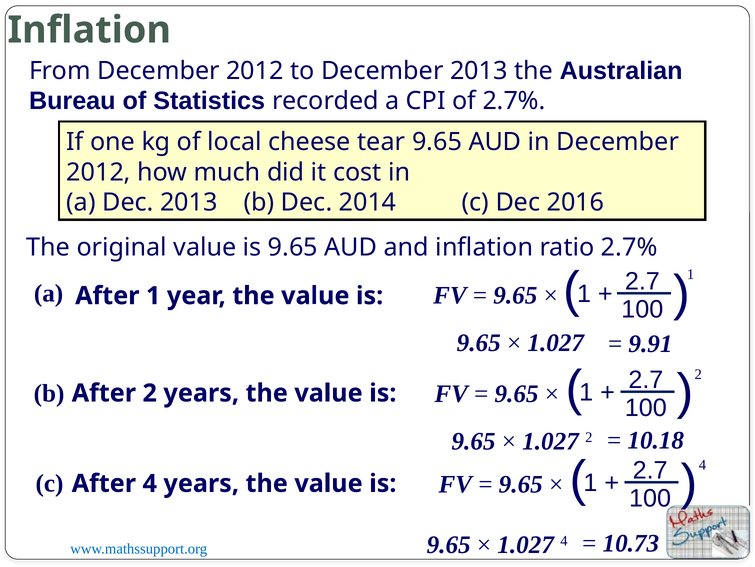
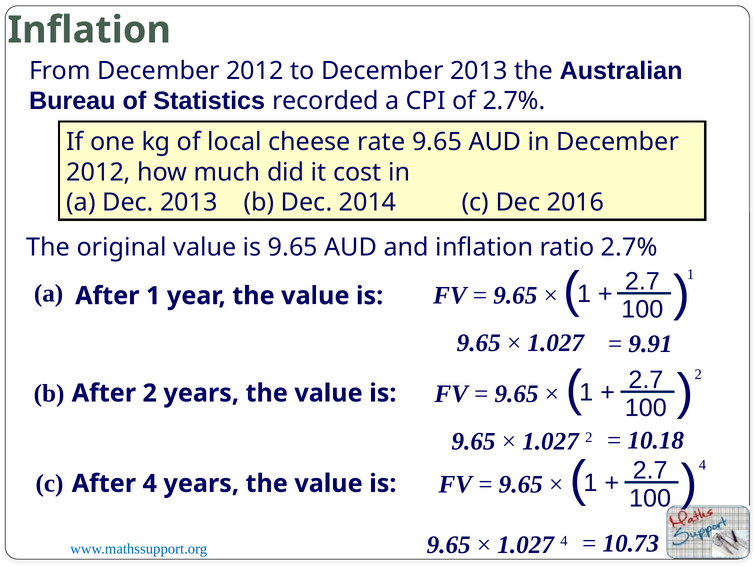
tear: tear -> rate
